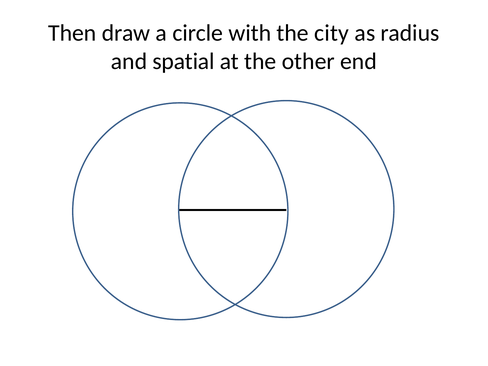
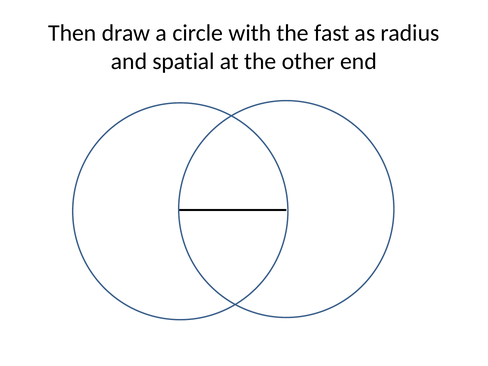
city: city -> fast
